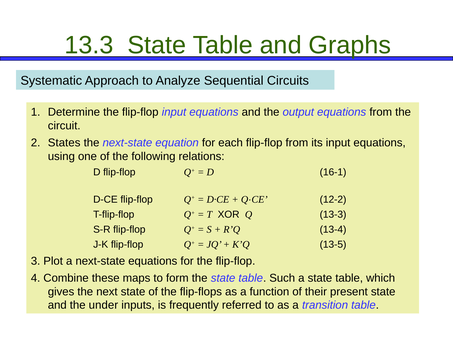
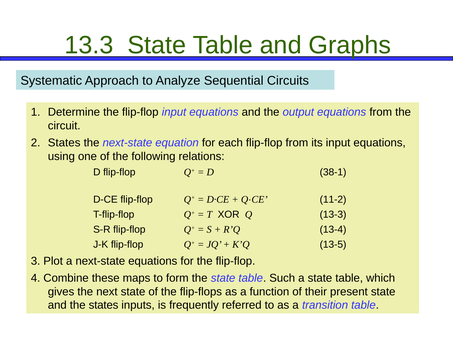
16-1: 16-1 -> 38-1
12-2: 12-2 -> 11-2
the under: under -> states
